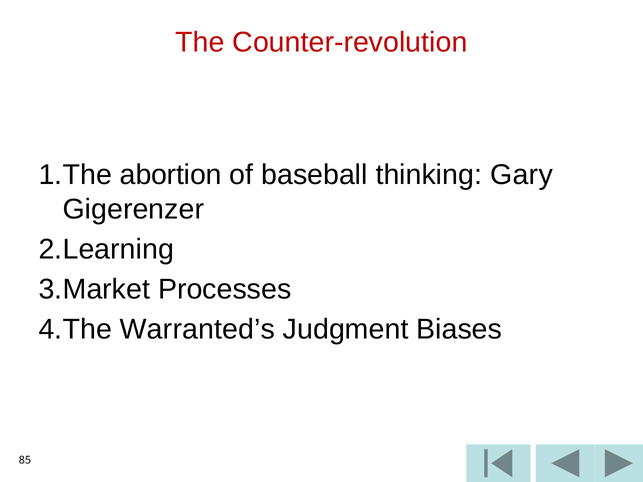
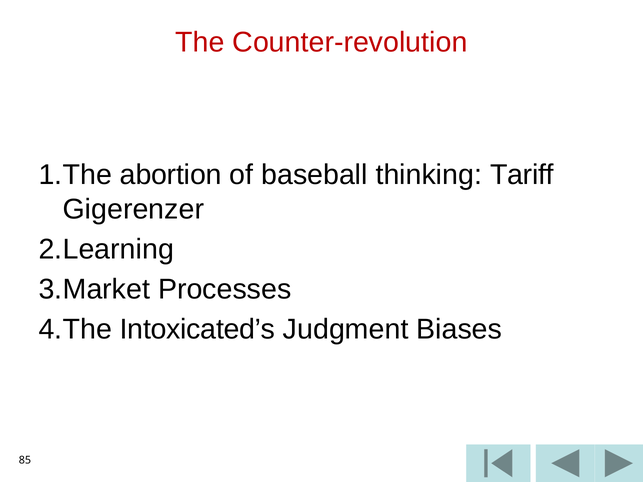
Gary: Gary -> Tariff
Warranted’s: Warranted’s -> Intoxicated’s
